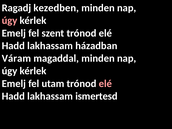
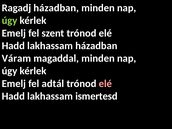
Ragadj kezedben: kezedben -> házadban
úgy at (10, 21) colour: pink -> light green
utam: utam -> adtál
